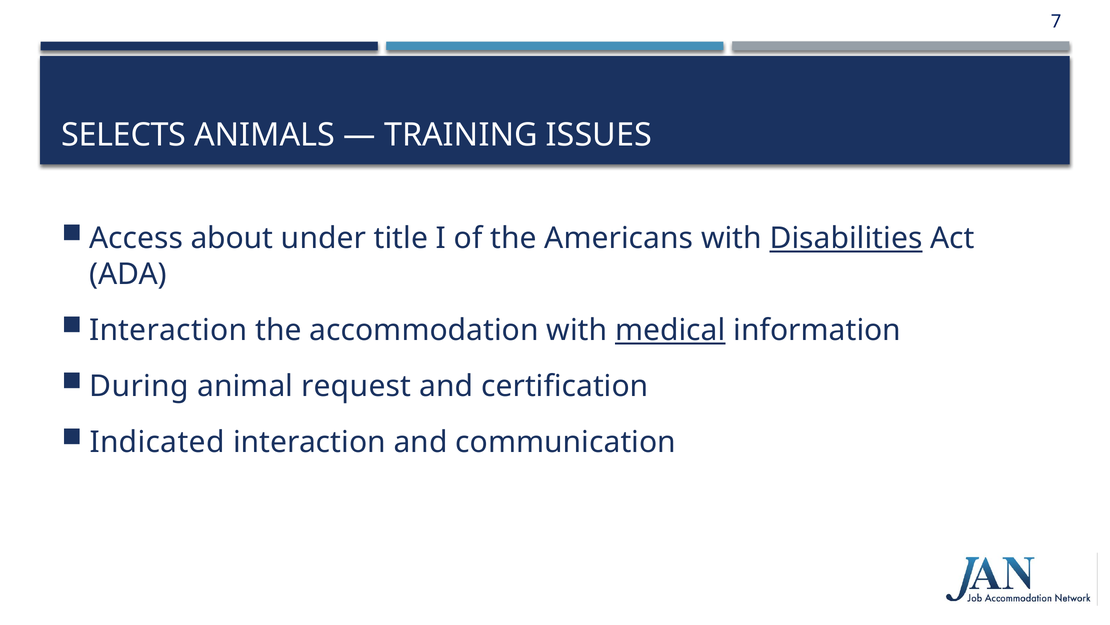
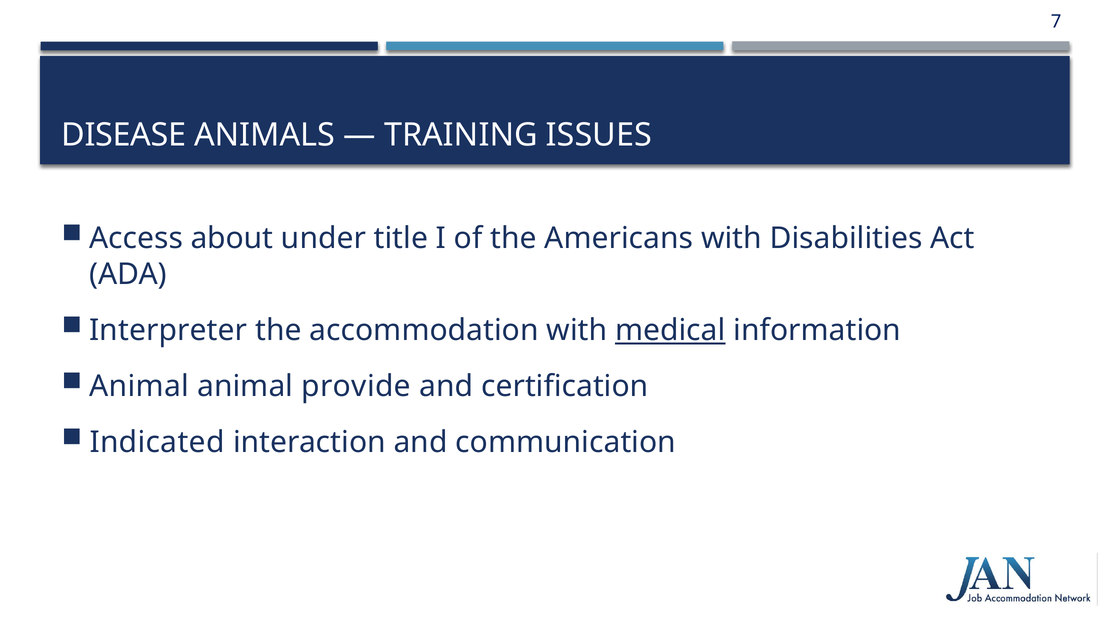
SELECTS: SELECTS -> DISEASE
Disabilities underline: present -> none
Interaction at (168, 330): Interaction -> Interpreter
During at (139, 386): During -> Animal
request: request -> provide
